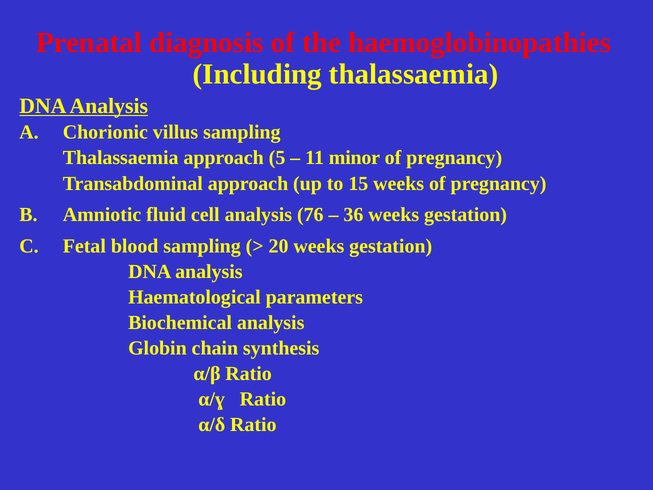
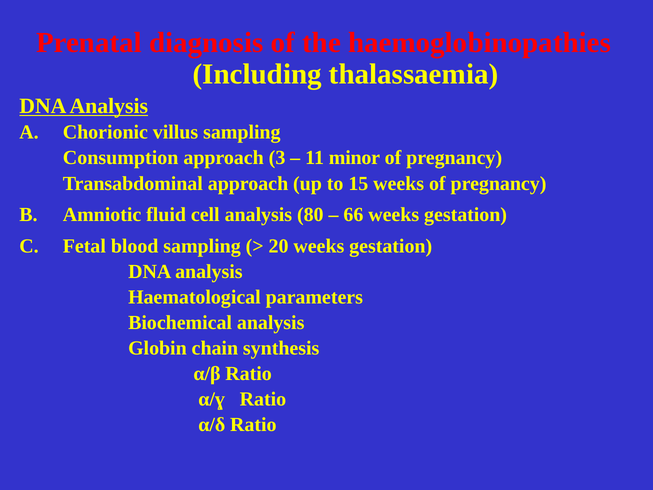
Thalassaemia at (121, 158): Thalassaemia -> Consumption
5: 5 -> 3
76: 76 -> 80
36: 36 -> 66
